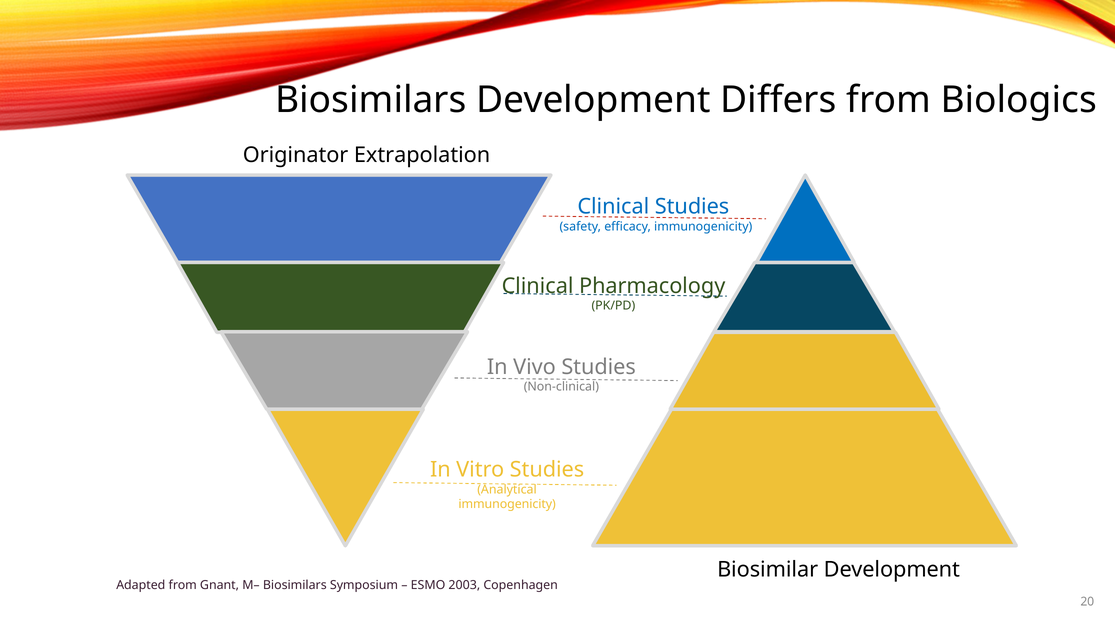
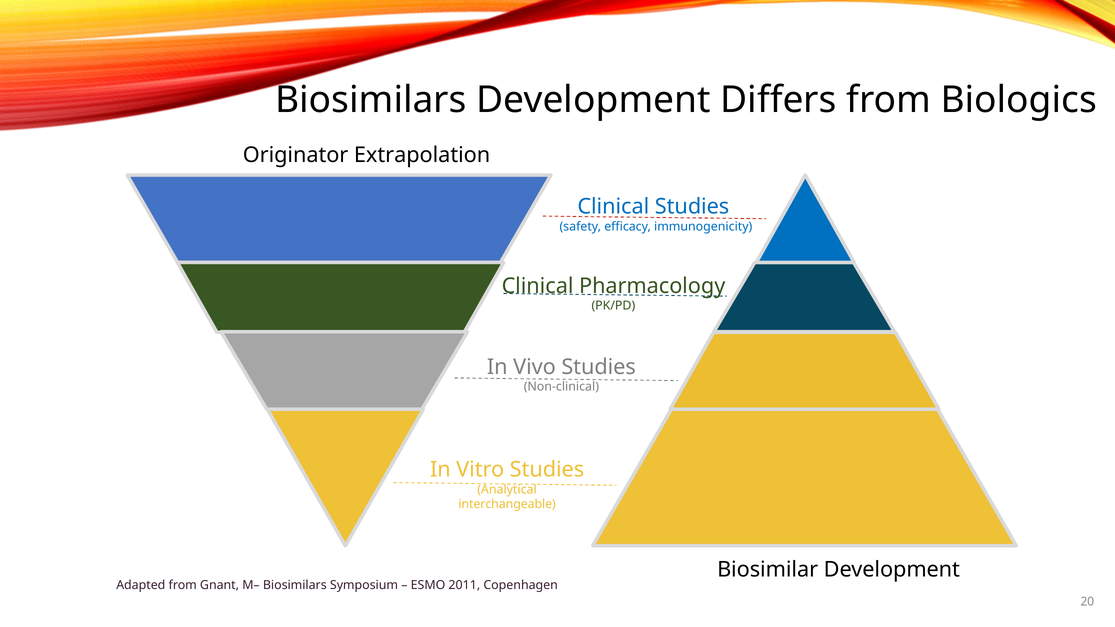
immunogenicity at (507, 505): immunogenicity -> interchangeable
2003: 2003 -> 2011
